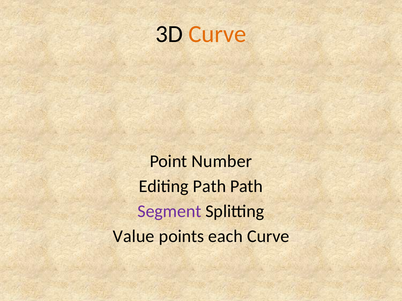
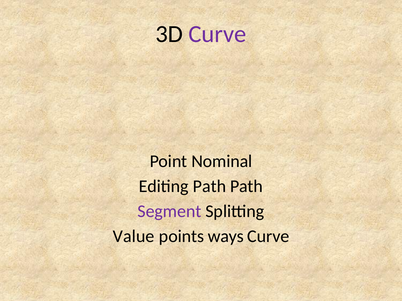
Curve at (217, 34) colour: orange -> purple
Number: Number -> Nominal
each: each -> ways
